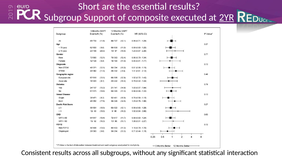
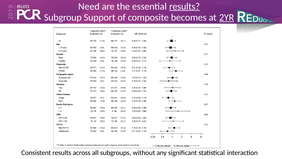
Short: Short -> Need
results at (185, 6) underline: none -> present
executed: executed -> becomes
